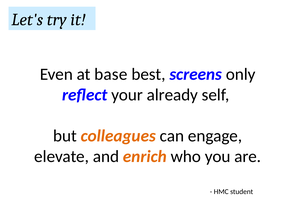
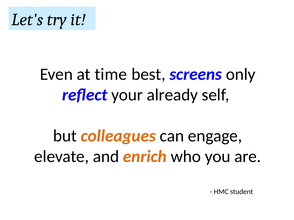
base: base -> time
